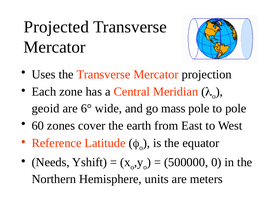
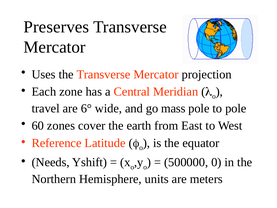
Projected: Projected -> Preserves
geoid: geoid -> travel
